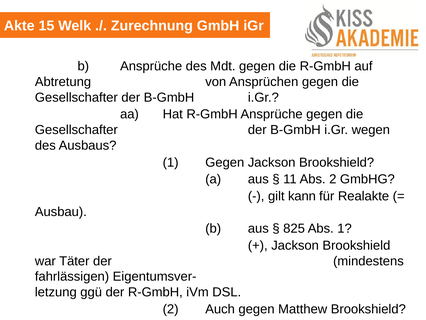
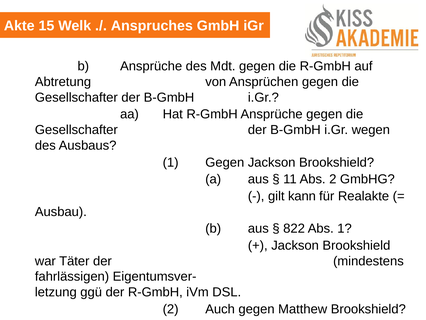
Zurechnung: Zurechnung -> Anspruches
825: 825 -> 822
